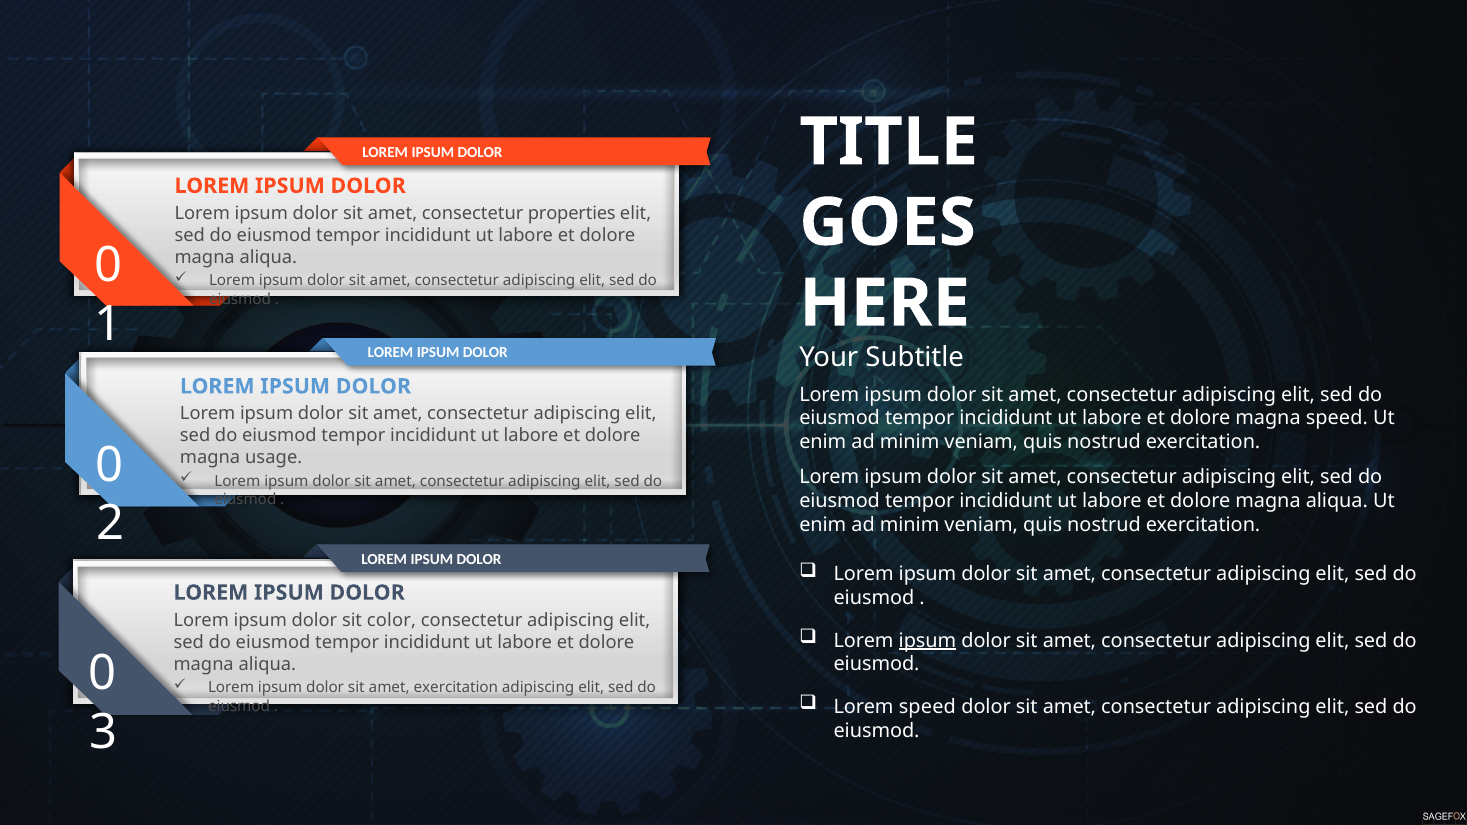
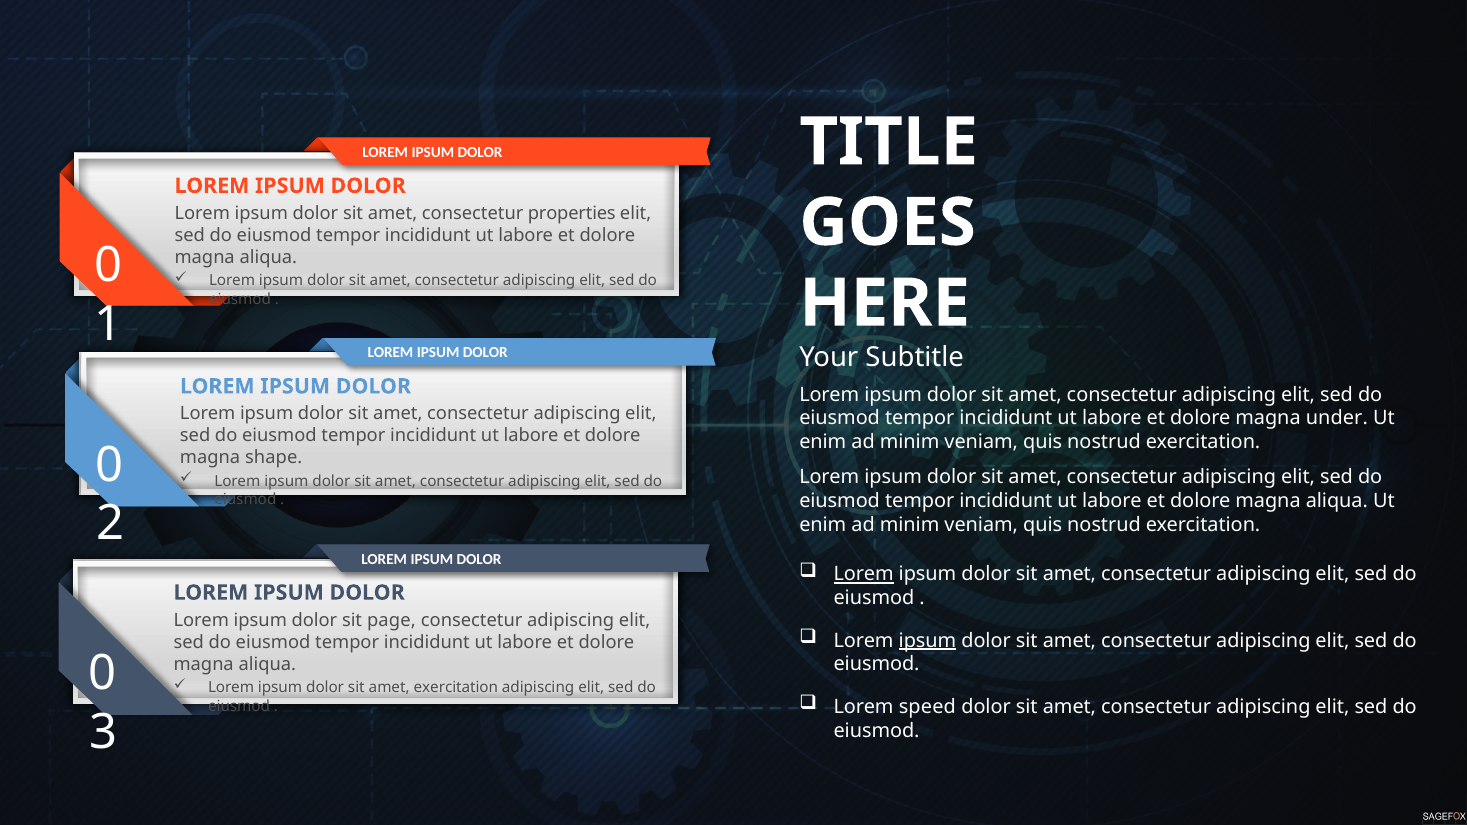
magna speed: speed -> under
usage: usage -> shape
Lorem at (864, 575) underline: none -> present
color: color -> page
